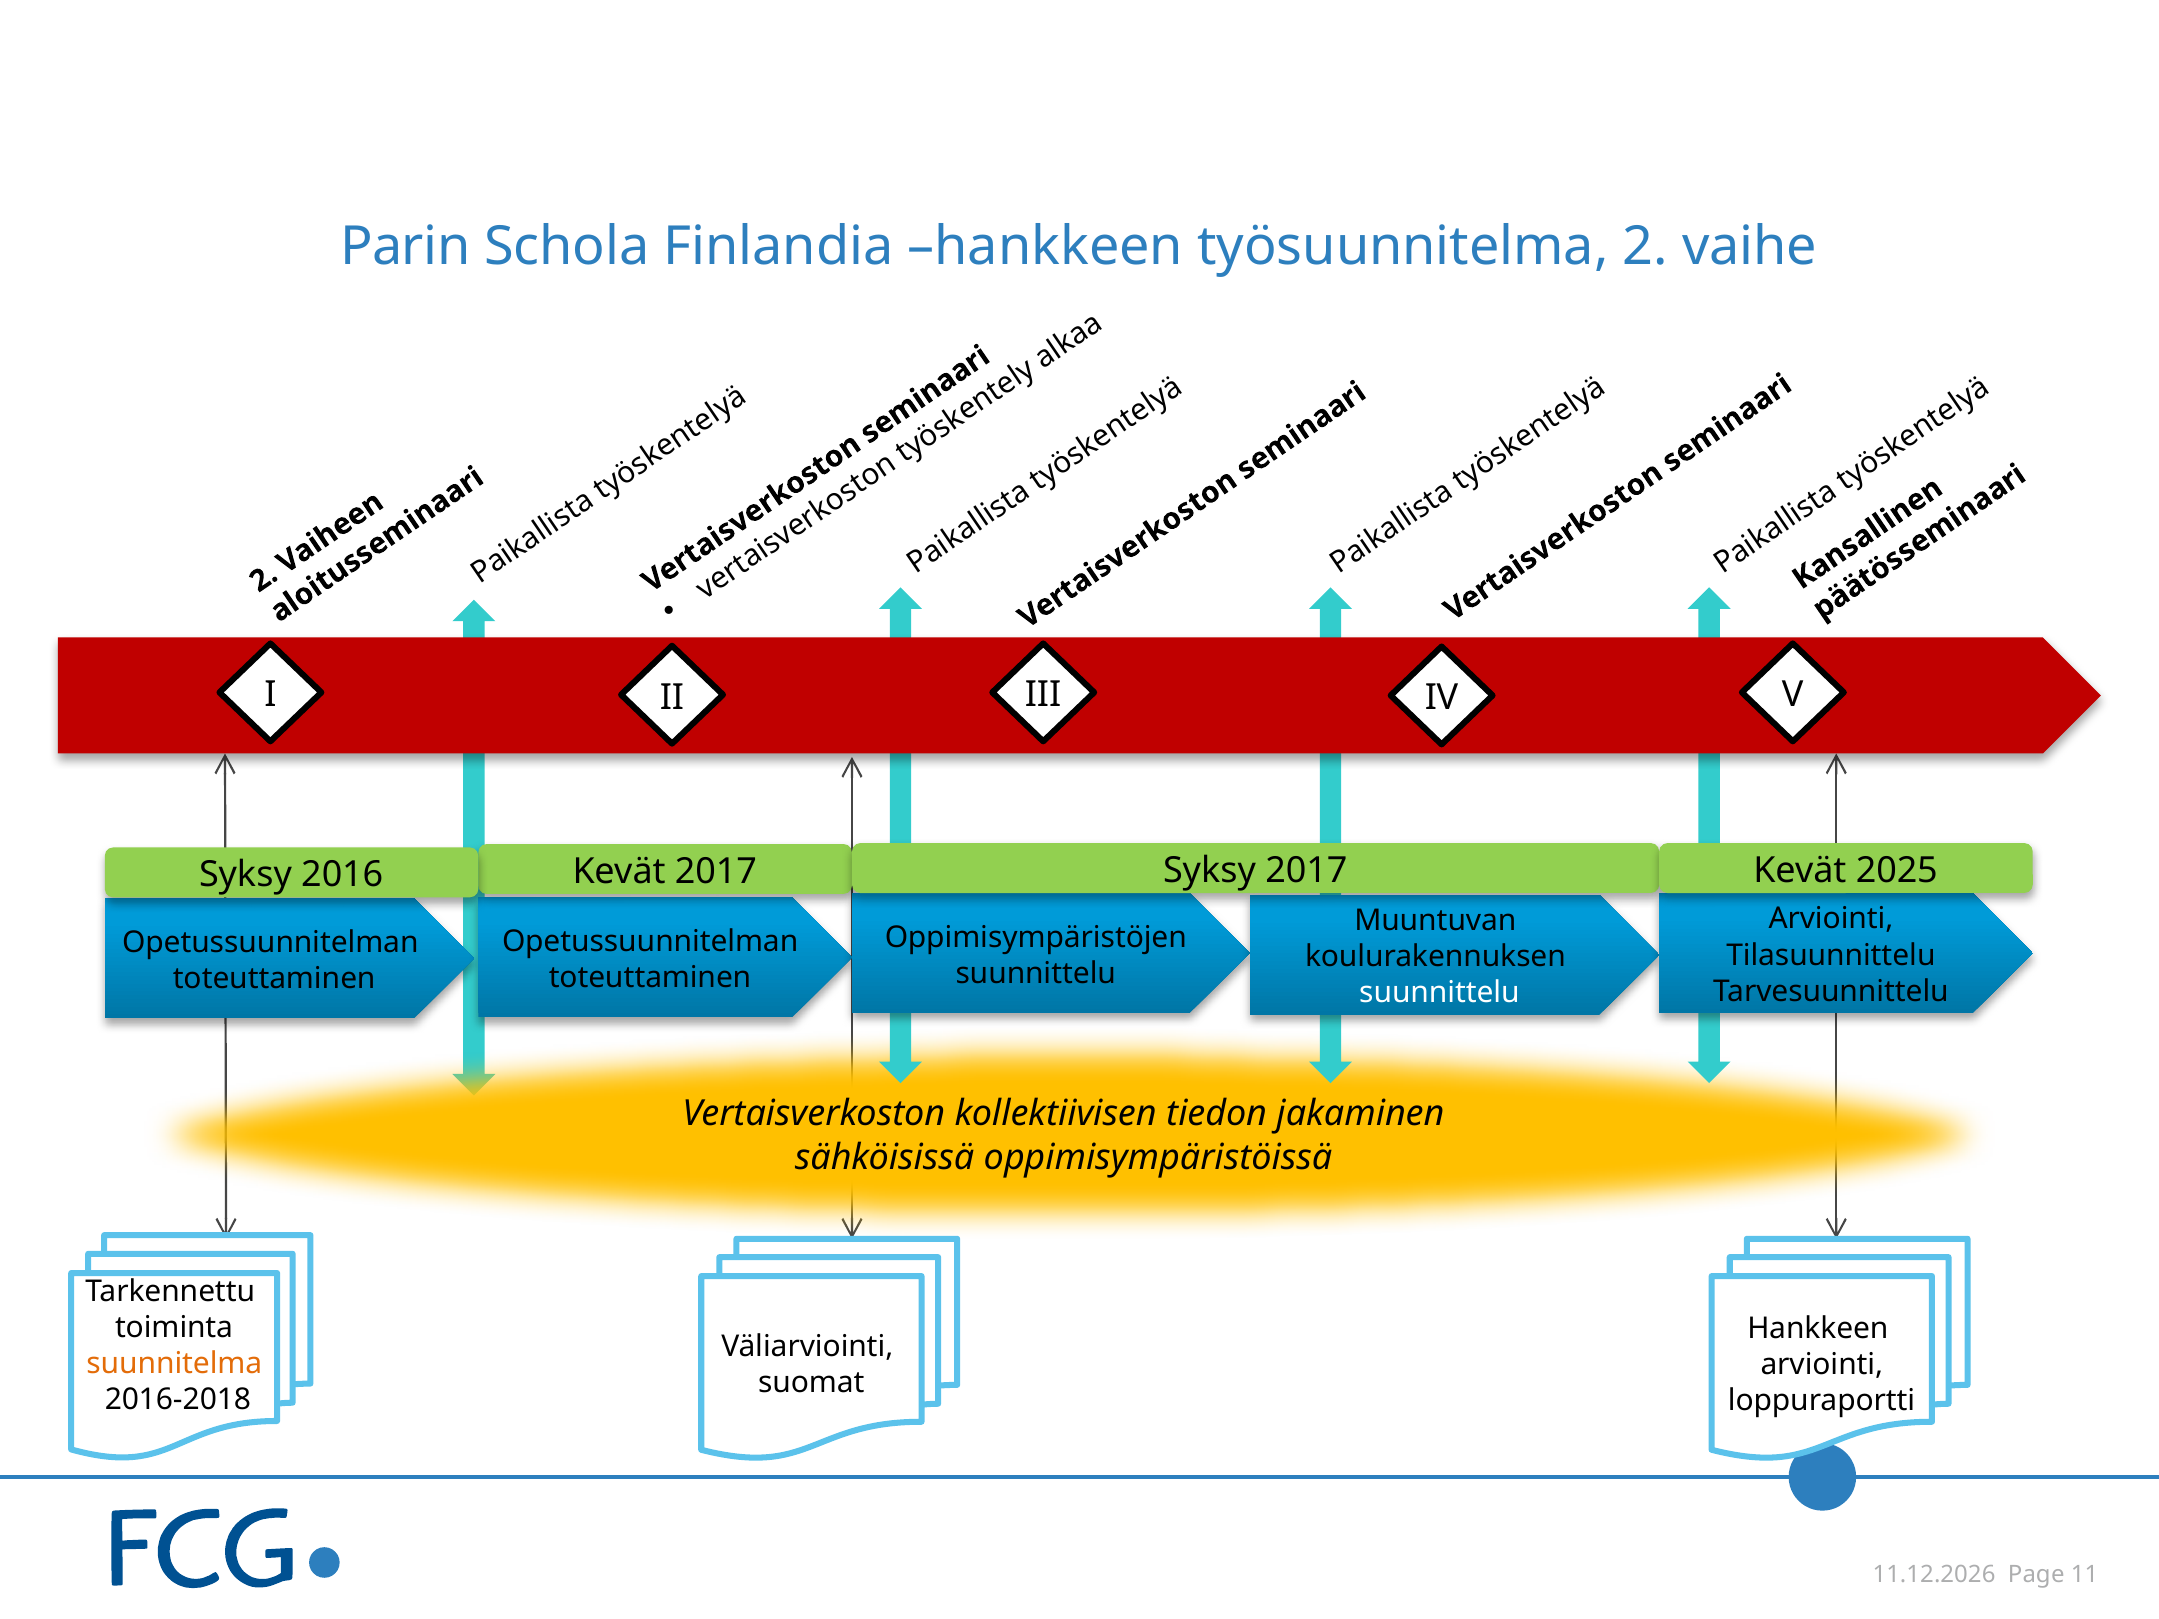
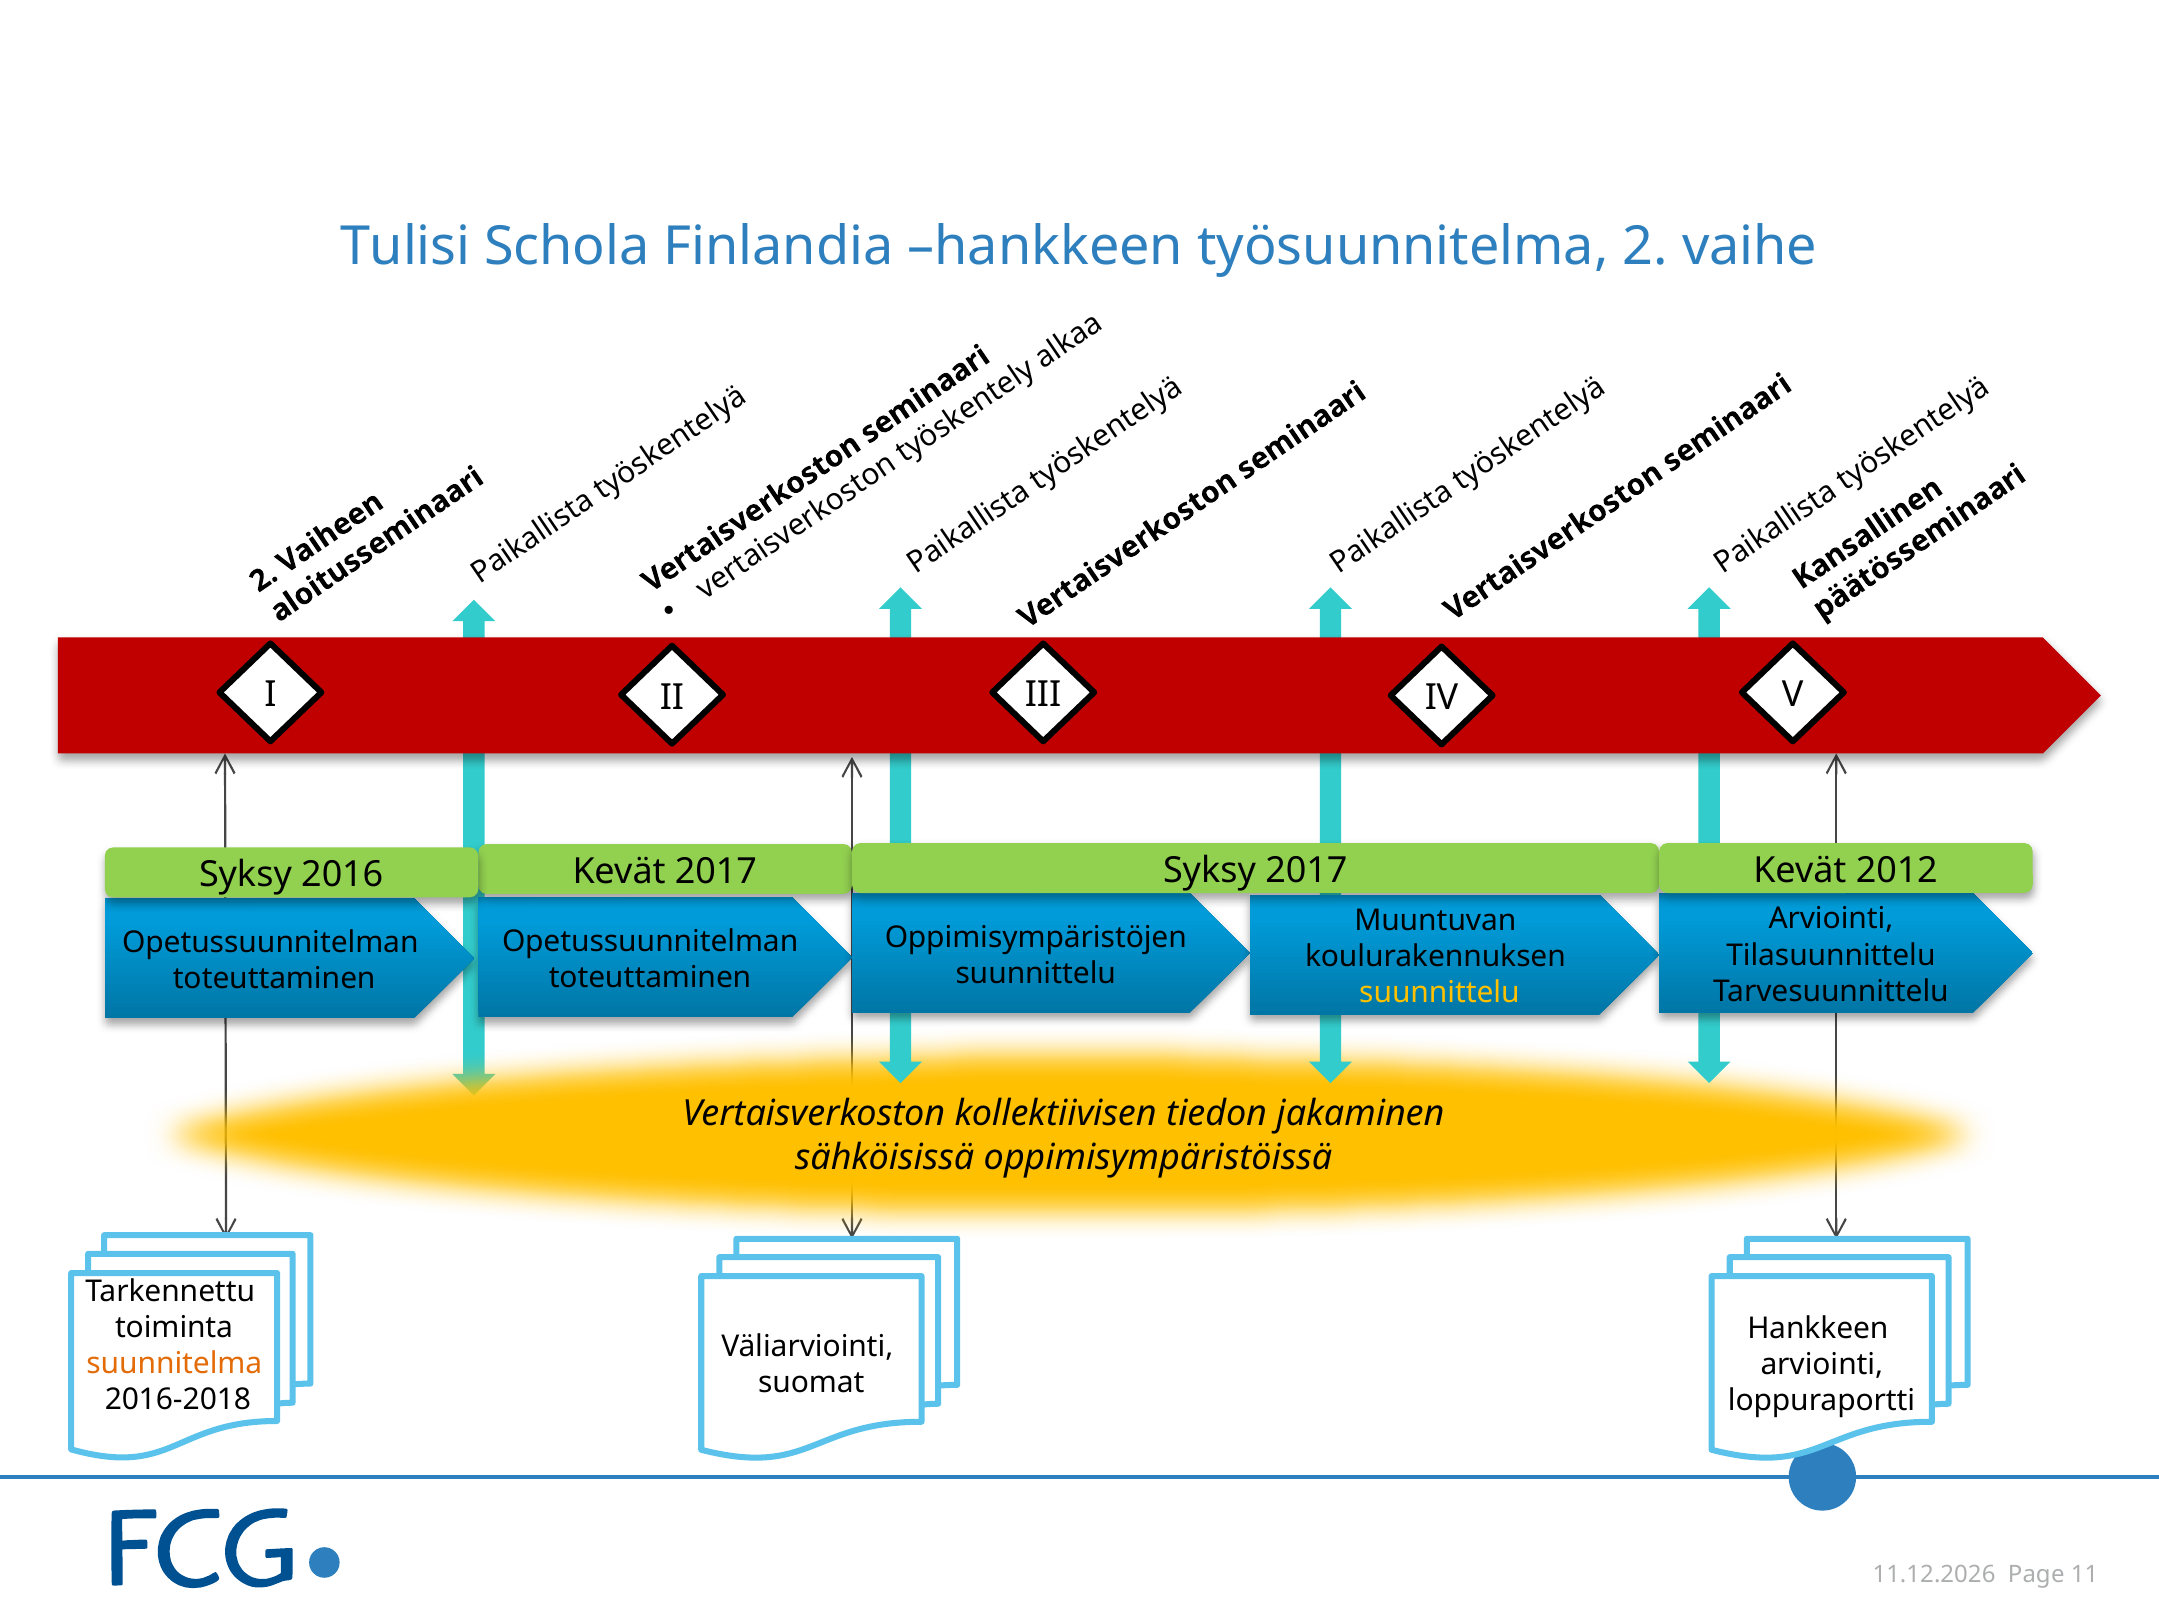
Parin: Parin -> Tulisi
2025: 2025 -> 2012
suunnittelu at (1439, 993) colour: white -> yellow
